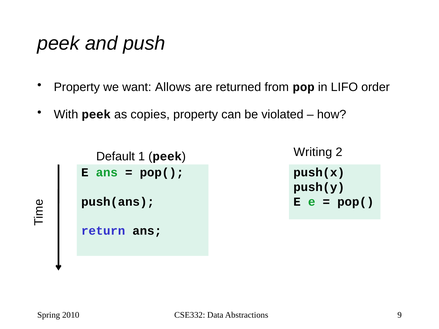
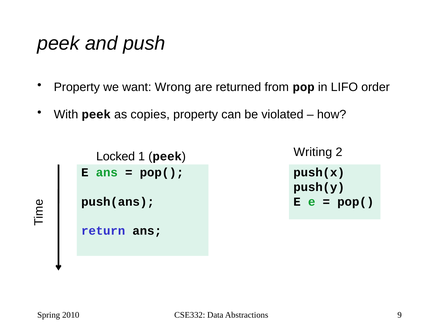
Allows: Allows -> Wrong
Default: Default -> Locked
